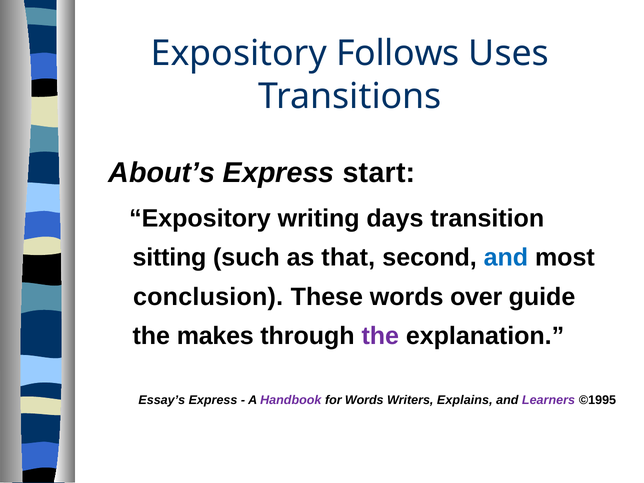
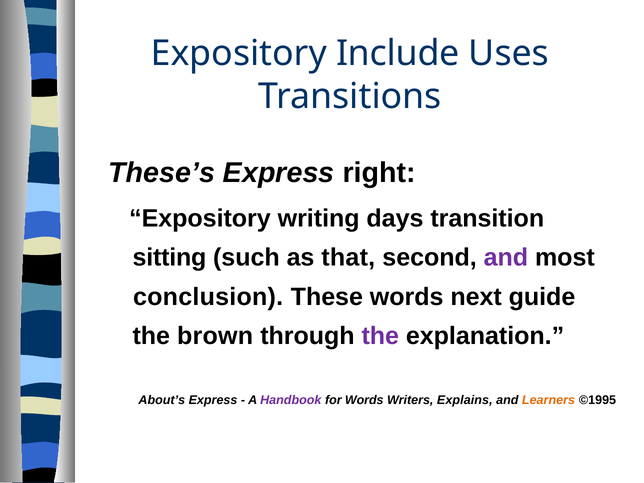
Follows: Follows -> Include
About’s: About’s -> These’s
start: start -> right
and at (506, 258) colour: blue -> purple
over: over -> next
makes: makes -> brown
Essay’s: Essay’s -> About’s
Learners colour: purple -> orange
